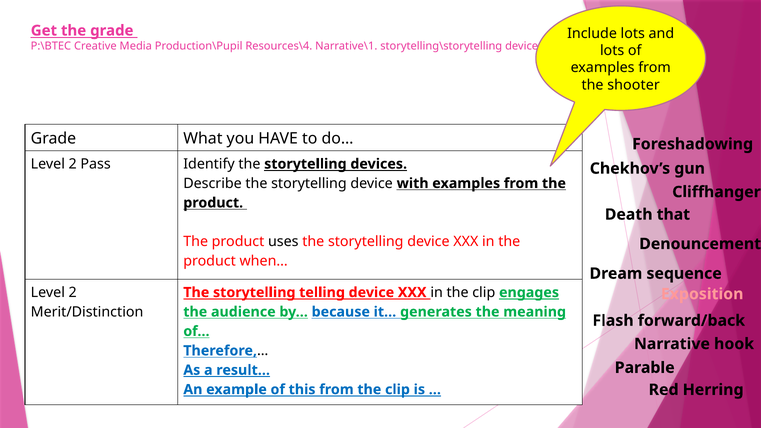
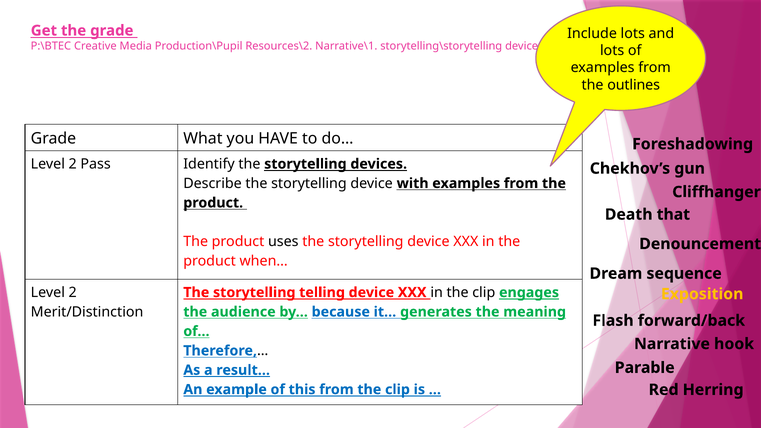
Resources\4: Resources\4 -> Resources\2
shooter: shooter -> outlines
Exposition colour: pink -> yellow
